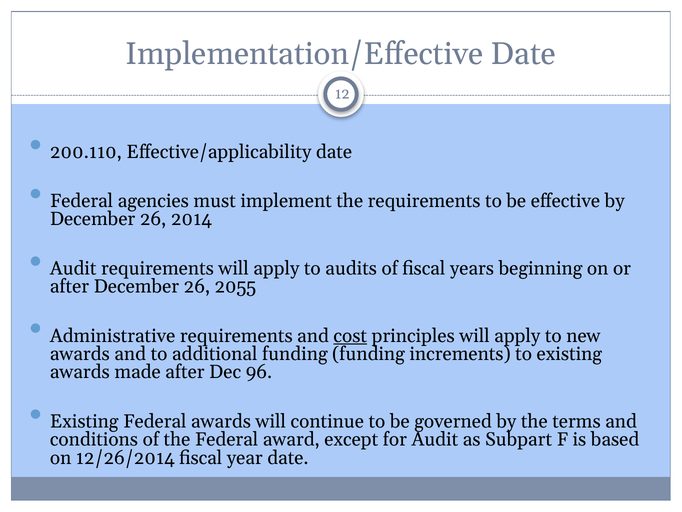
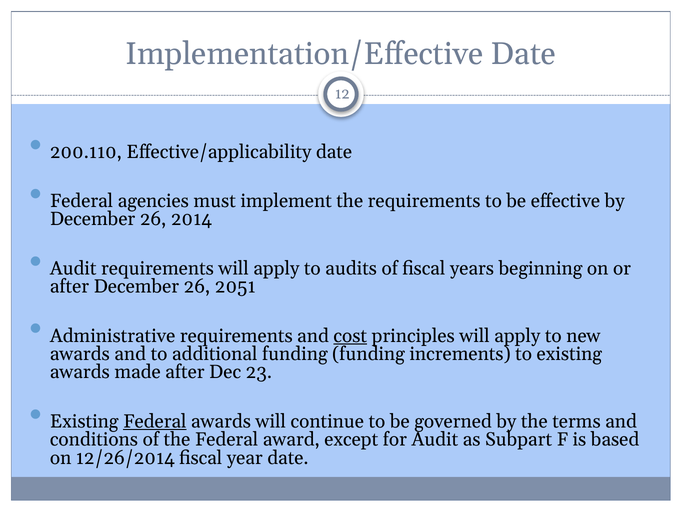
2055: 2055 -> 2051
96: 96 -> 23
Federal at (155, 421) underline: none -> present
